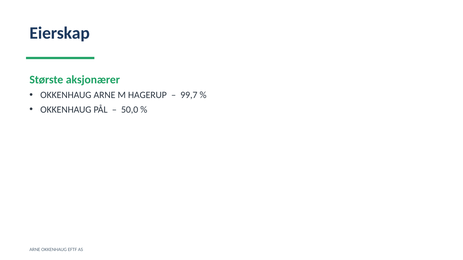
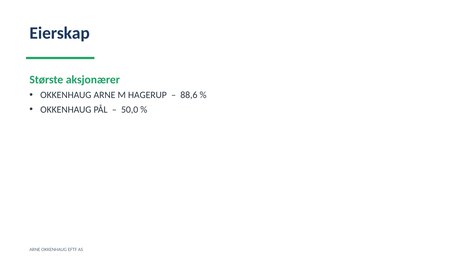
99,7: 99,7 -> 88,6
